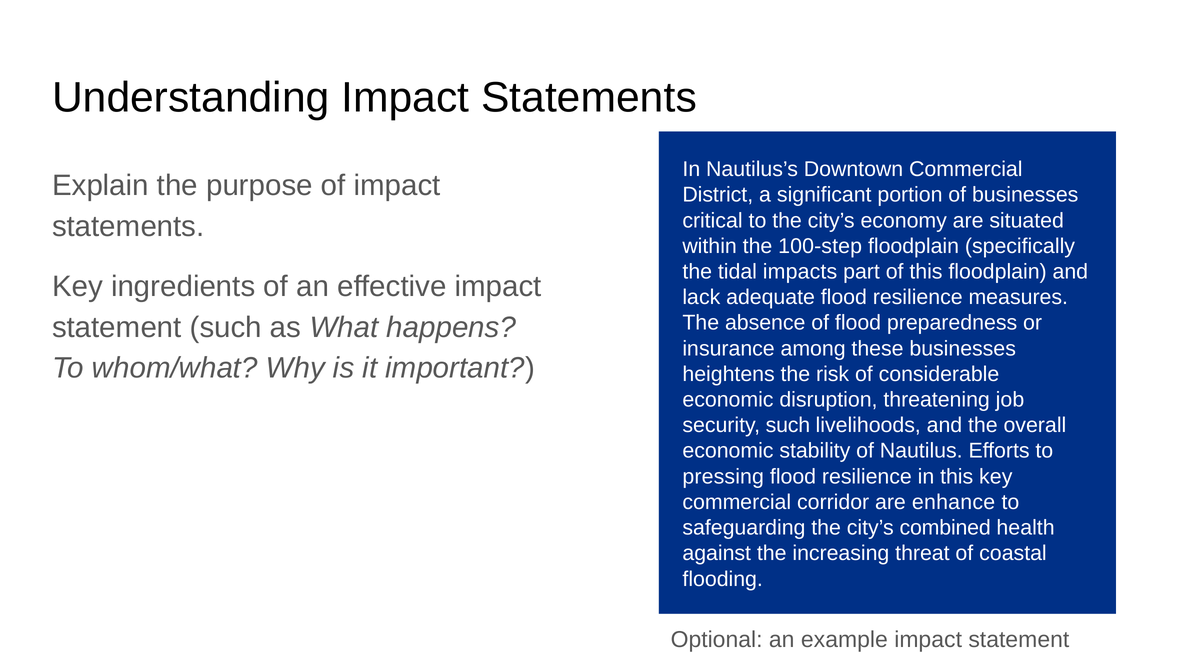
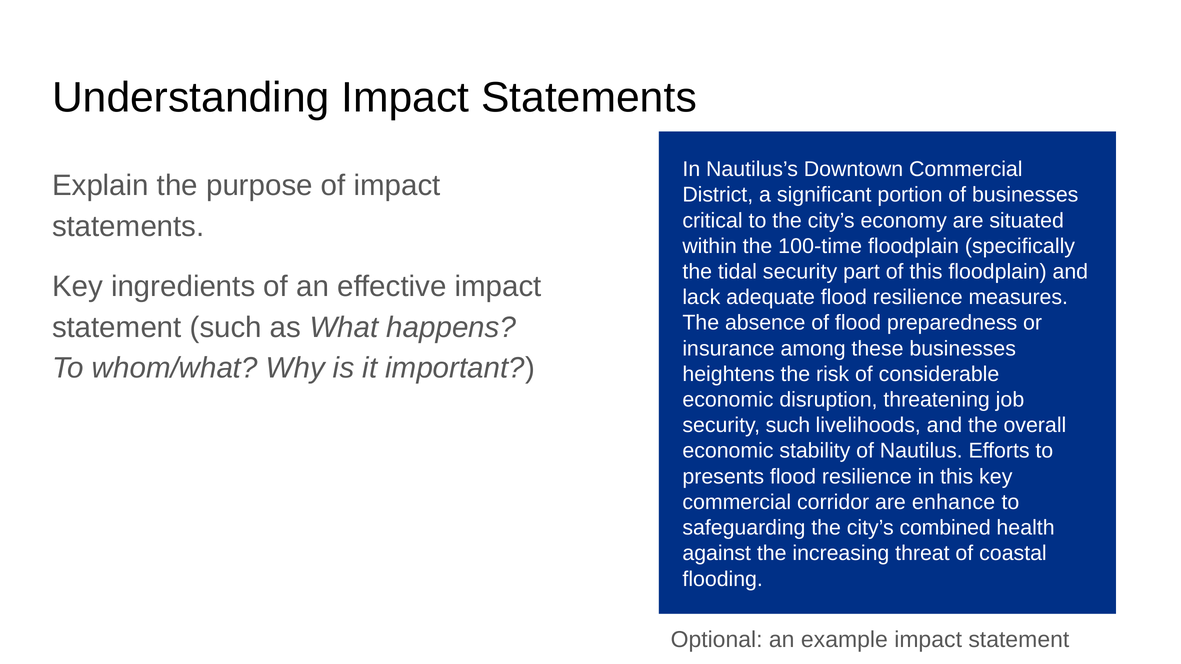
100-step: 100-step -> 100-time
tidal impacts: impacts -> security
pressing: pressing -> presents
